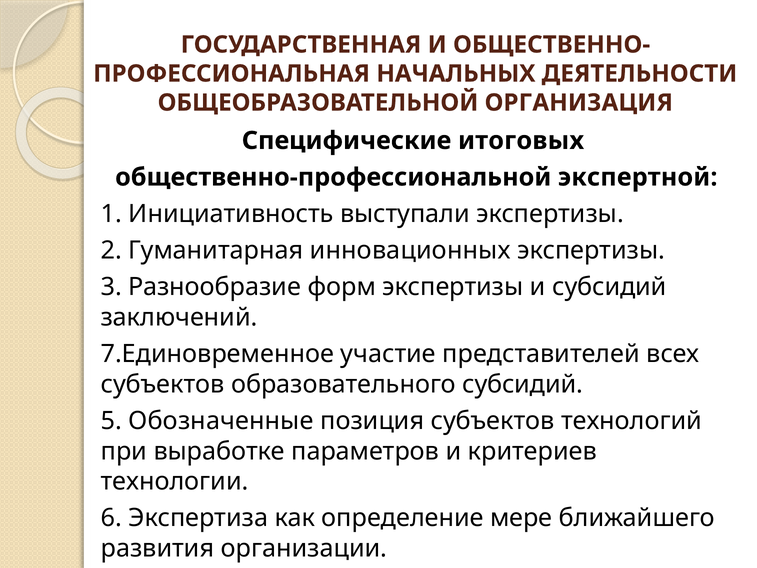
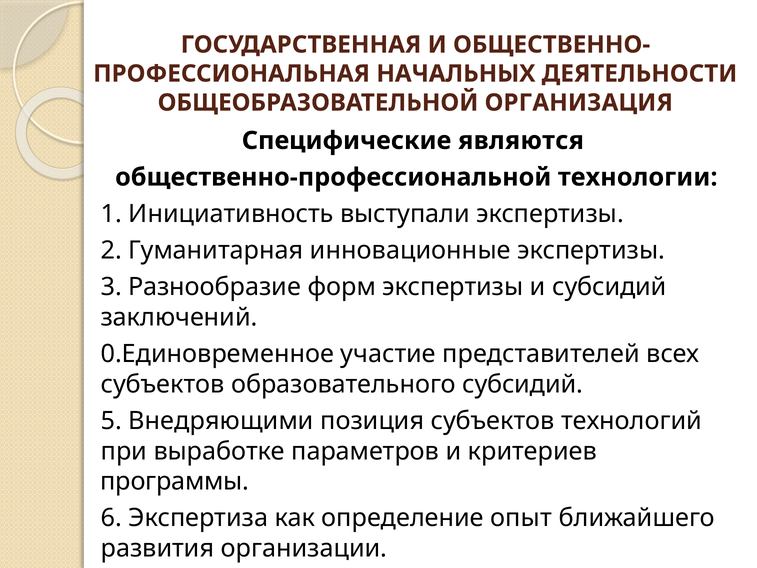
итоговых: итоговых -> являются
экспертной: экспертной -> технологии
инновационных: инновационных -> инновационные
7.Единовременное: 7.Единовременное -> 0.Единовременное
Обозначенные: Обозначенные -> Внедряющими
технологии: технологии -> программы
мере: мере -> опыт
